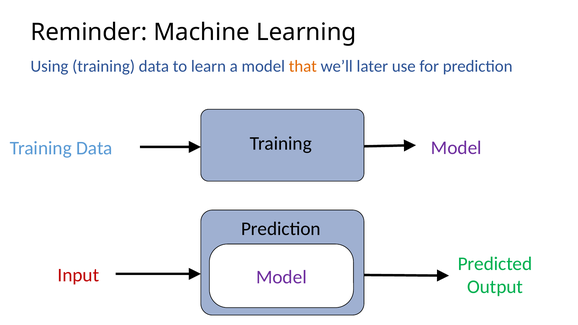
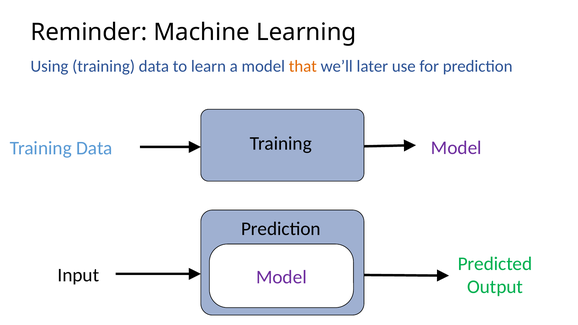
Input colour: red -> black
